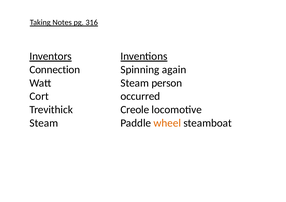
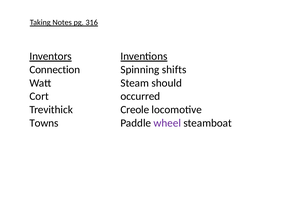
again: again -> shifts
person: person -> should
Steam at (44, 123): Steam -> Towns
wheel colour: orange -> purple
